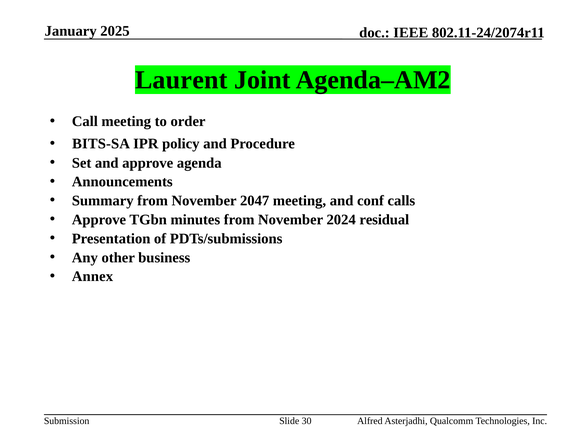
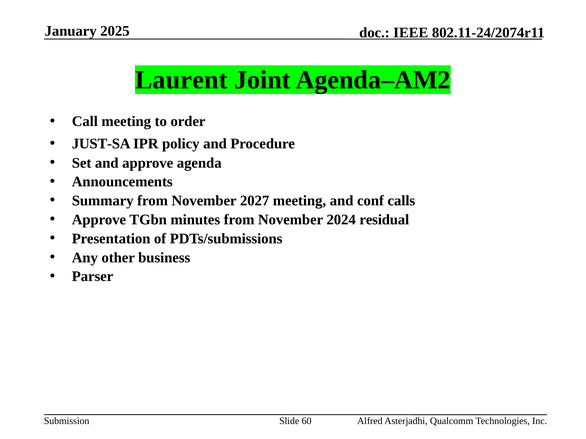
BITS-SA: BITS-SA -> JUST-SA
2047: 2047 -> 2027
Annex: Annex -> Parser
30: 30 -> 60
